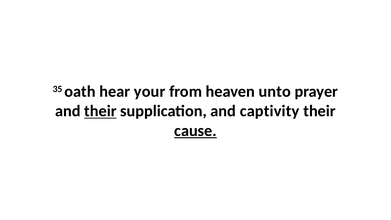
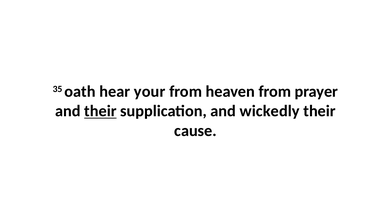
heaven unto: unto -> from
captivity: captivity -> wickedly
cause underline: present -> none
